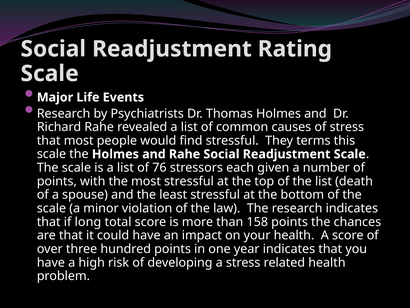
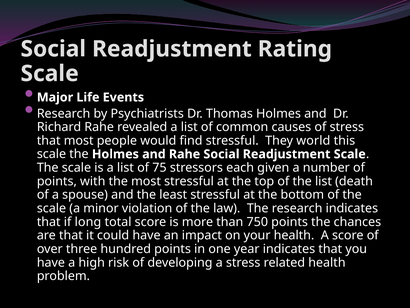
terms: terms -> world
76: 76 -> 75
158: 158 -> 750
